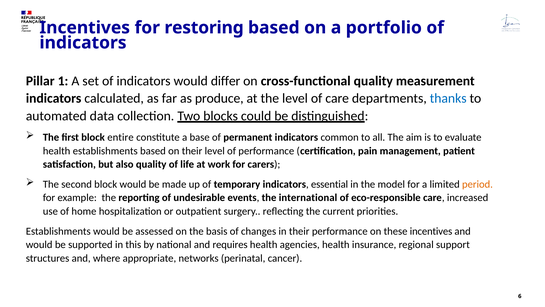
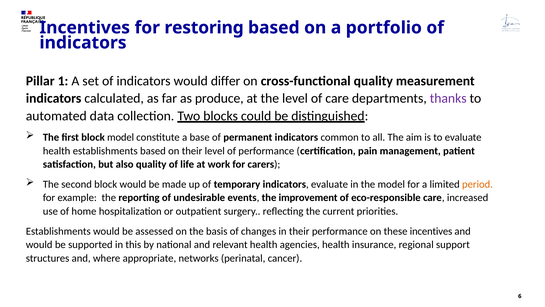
thanks colour: blue -> purple
block entire: entire -> model
indicators essential: essential -> evaluate
international: international -> improvement
requires: requires -> relevant
